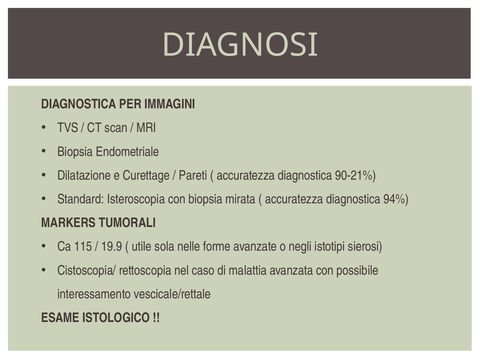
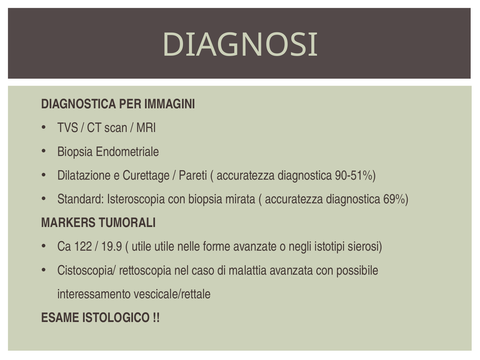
90-21%: 90-21% -> 90-51%
94%: 94% -> 69%
115: 115 -> 122
utile sola: sola -> utile
